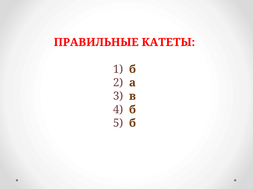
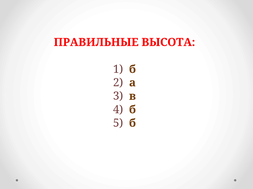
КАТЕТЫ: КАТЕТЫ -> ВЫСОТА
